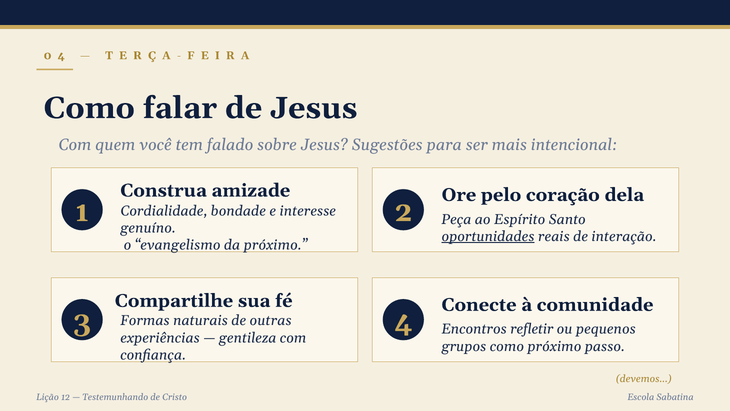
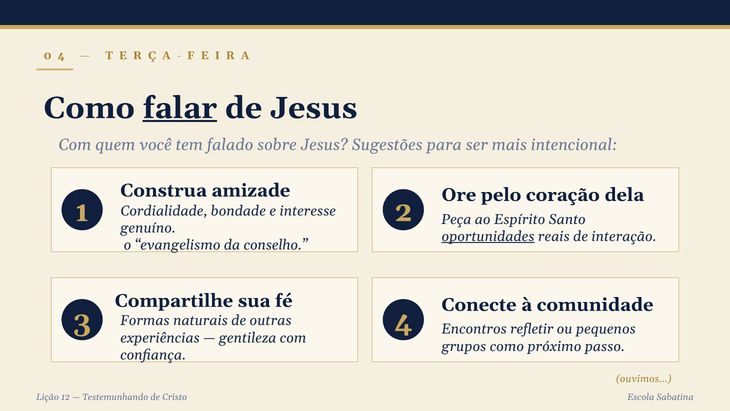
falar underline: none -> present
da próximo: próximo -> conselho
devemos: devemos -> ouvimos
